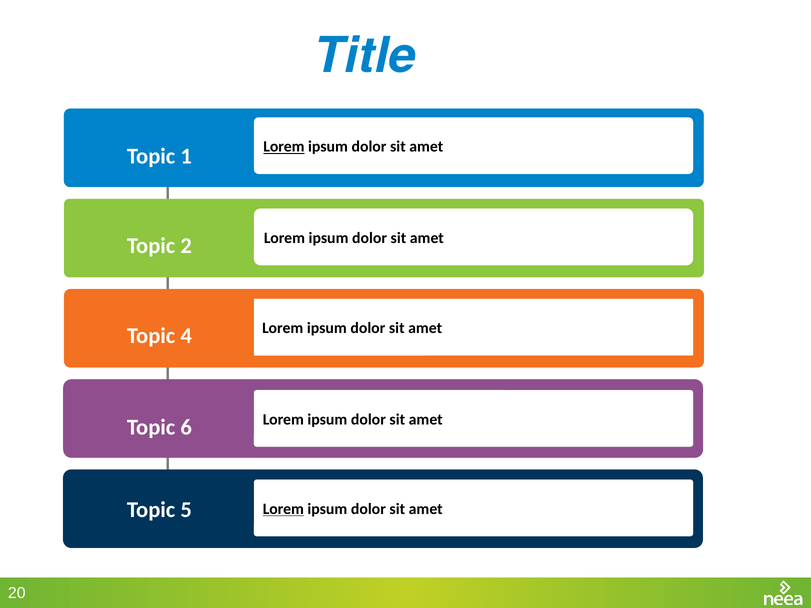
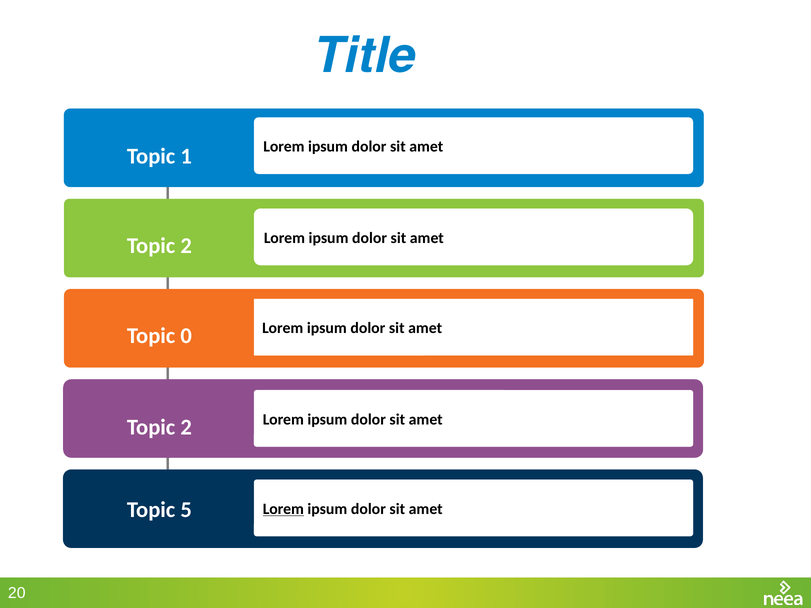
Lorem at (284, 147) underline: present -> none
4: 4 -> 0
6 at (186, 427): 6 -> 2
